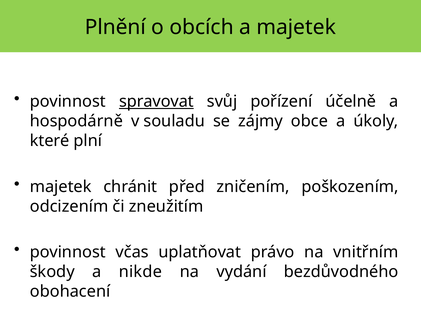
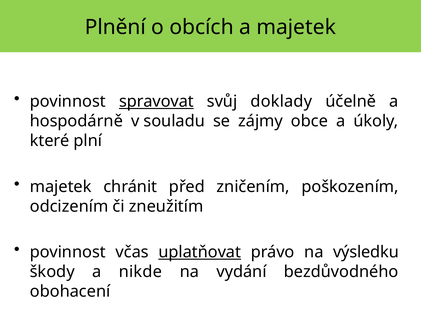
pořízení: pořízení -> doklady
uplatňovat underline: none -> present
vnitřním: vnitřním -> výsledku
